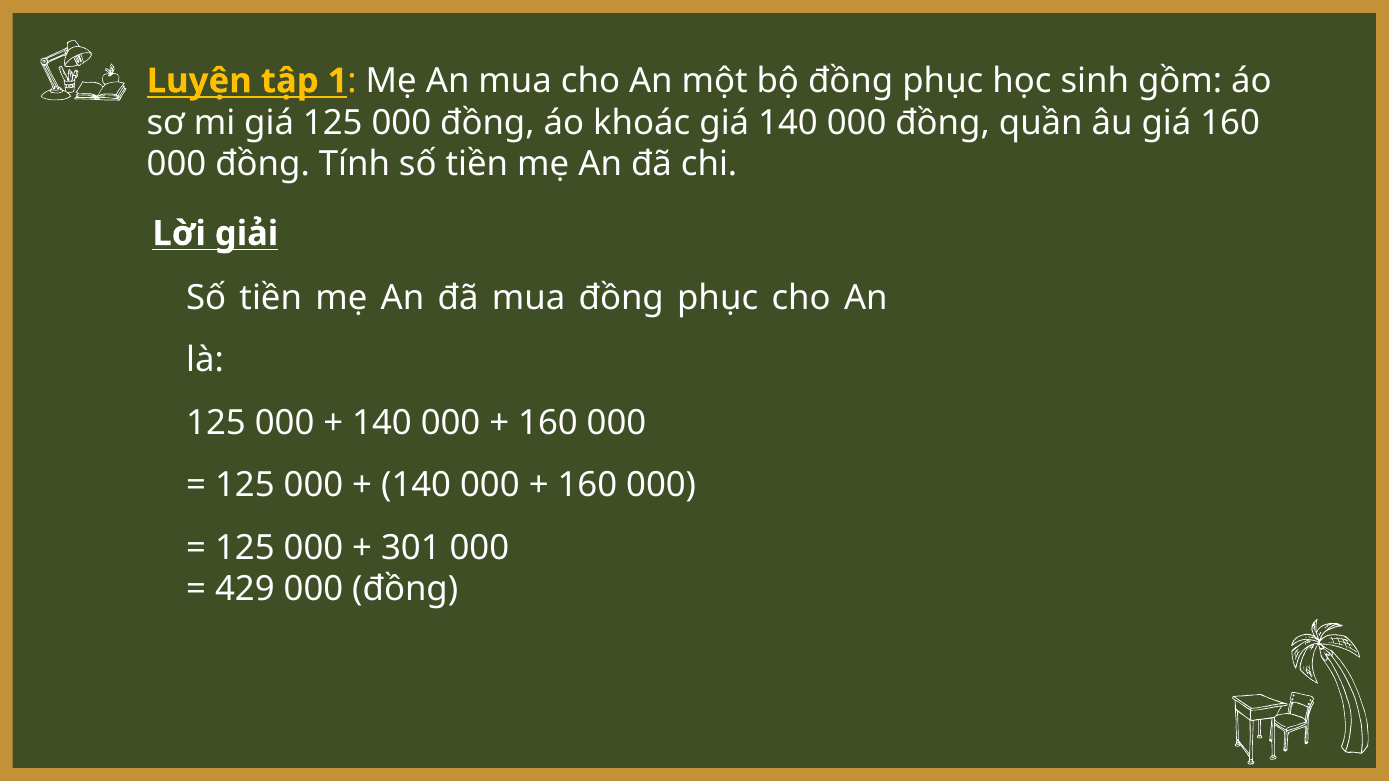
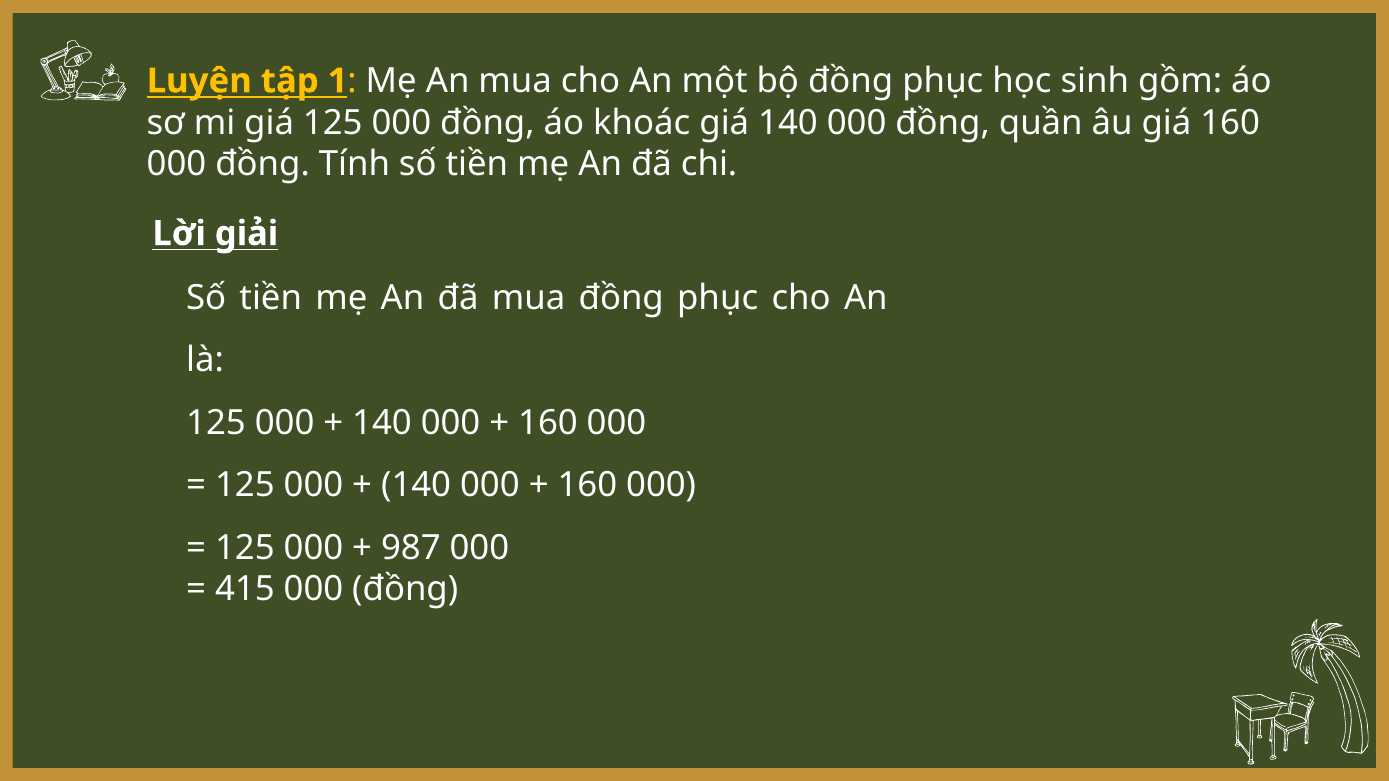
301: 301 -> 987
429: 429 -> 415
